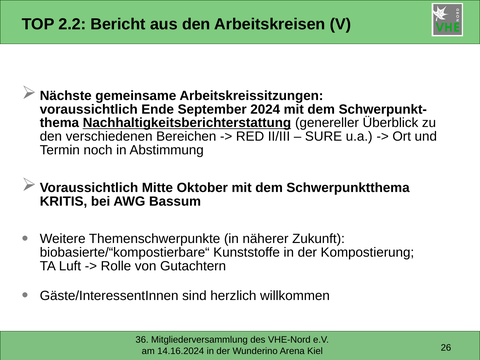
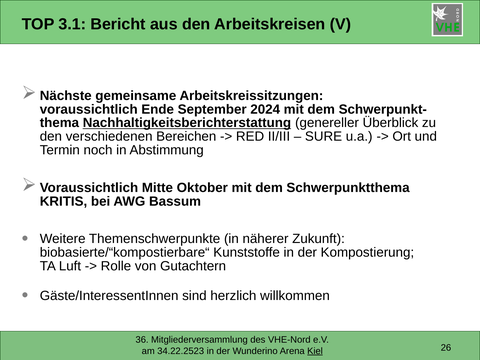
2.2: 2.2 -> 3.1
14.16.2024: 14.16.2024 -> 34.22.2523
Kiel underline: none -> present
